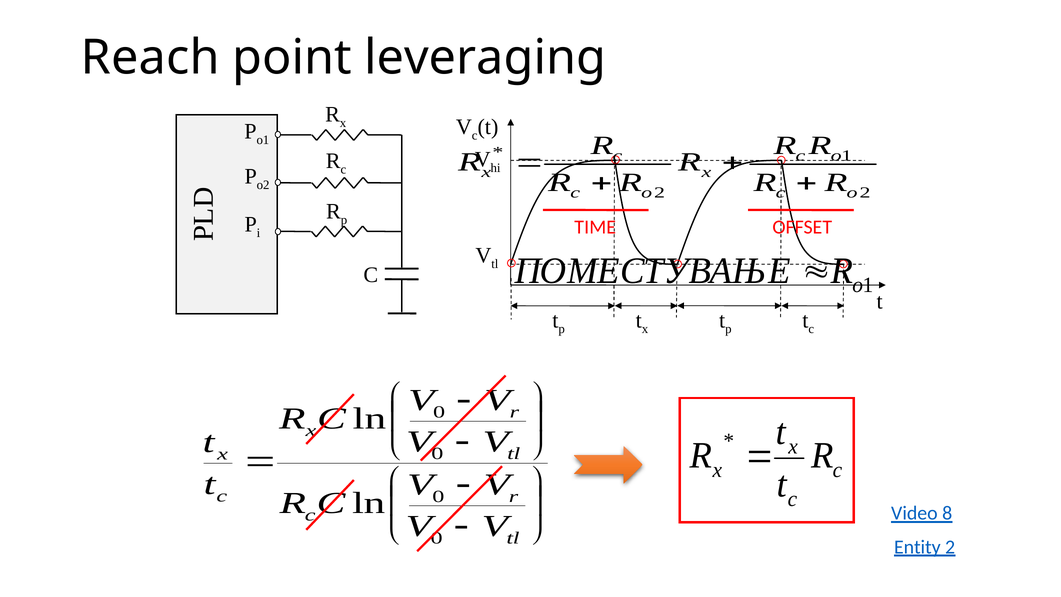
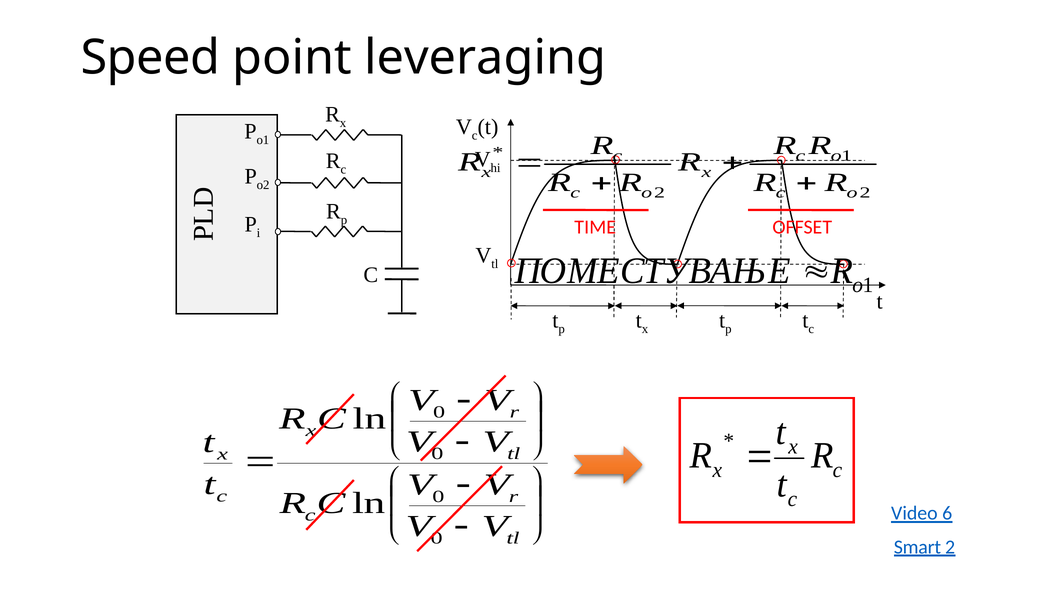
Reach: Reach -> Speed
8: 8 -> 6
Entity: Entity -> Smart
